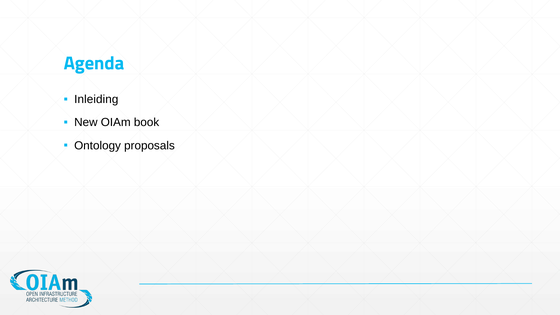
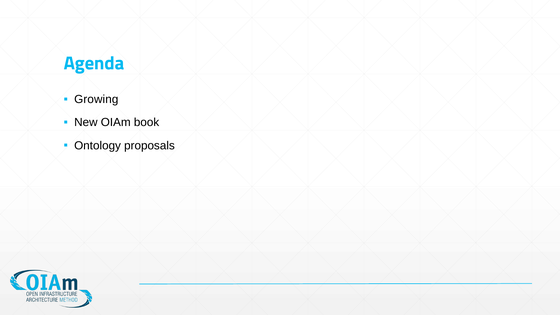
Inleiding: Inleiding -> Growing
